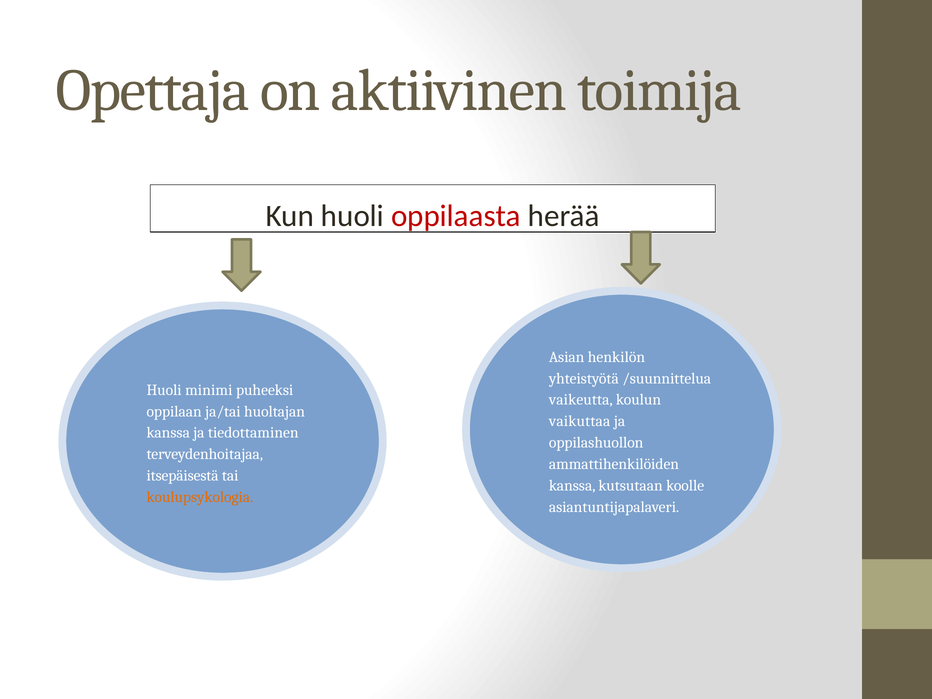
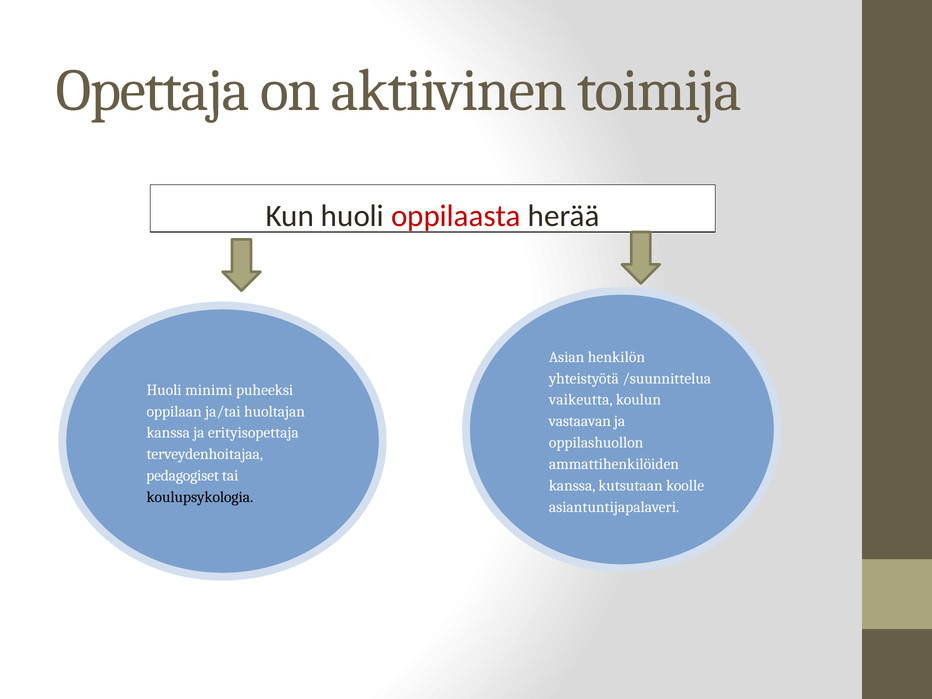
vaikuttaa: vaikuttaa -> vastaavan
tiedottaminen: tiedottaminen -> erityisopettaja
itsepäisestä: itsepäisestä -> pedagogiset
koulupsykologia colour: orange -> black
